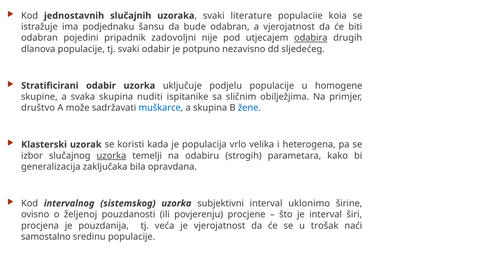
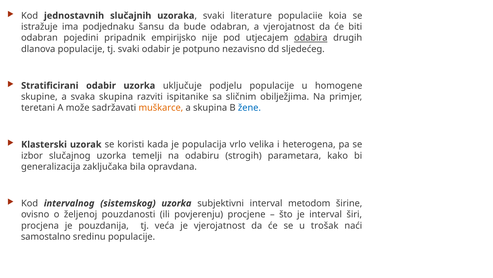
zadovoljni: zadovoljni -> empirijsko
nuditi: nuditi -> razviti
društvo: društvo -> teretani
muškarce colour: blue -> orange
uzorka at (111, 155) underline: present -> none
uklonimo: uklonimo -> metodom
